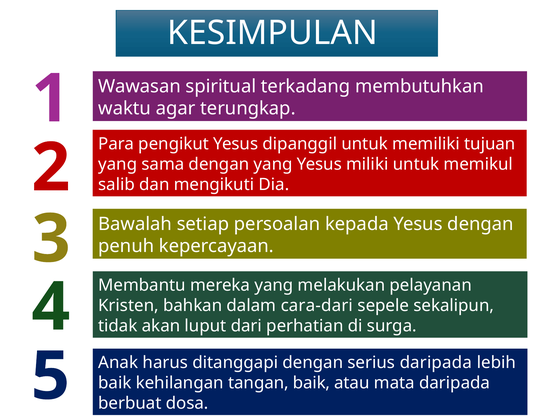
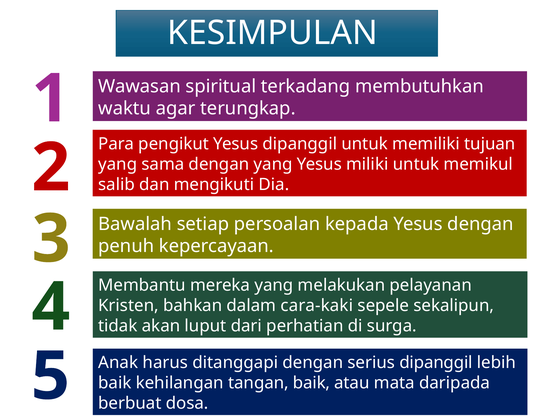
cara-dari: cara-dari -> cara-kaki
serius daripada: daripada -> dipanggil
